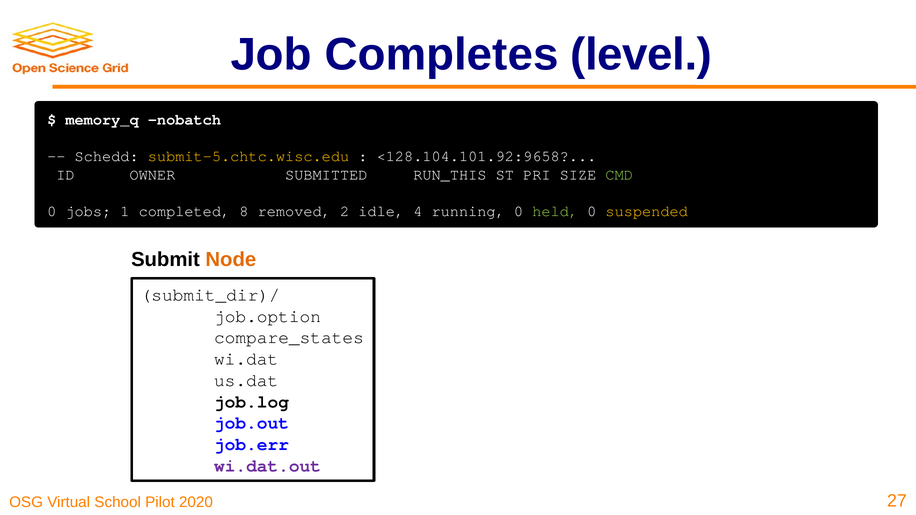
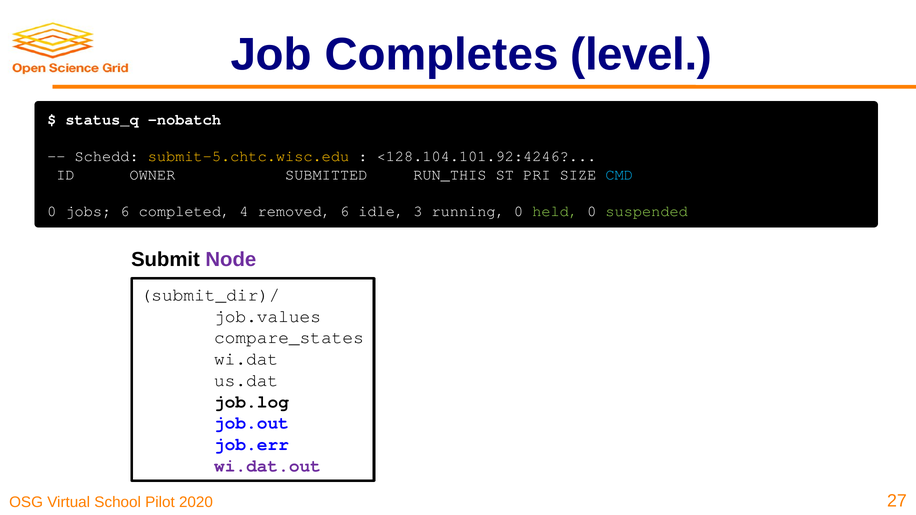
memory_q: memory_q -> status_q
<128.104.101.92:9658: <128.104.101.92:9658 -> <128.104.101.92:4246
CMD colour: light green -> light blue
jobs 1: 1 -> 6
8: 8 -> 4
removed 2: 2 -> 6
4: 4 -> 3
suspended colour: yellow -> light green
Node colour: orange -> purple
job.option: job.option -> job.values
